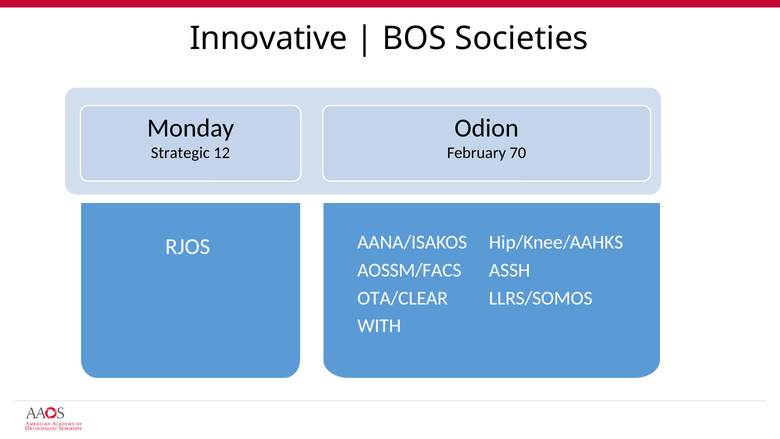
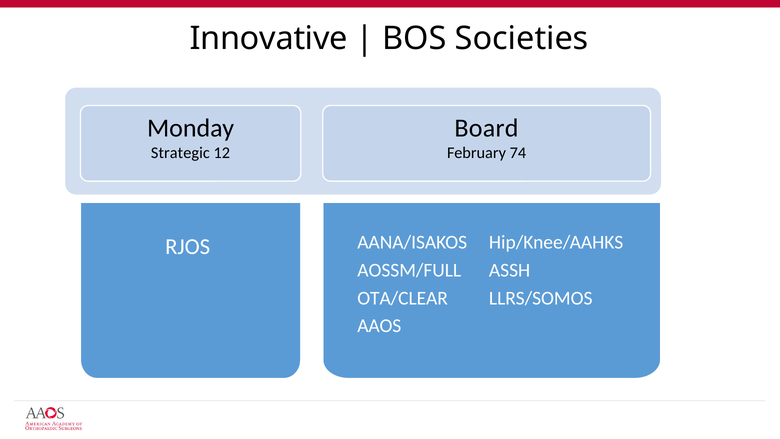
Odion: Odion -> Board
70: 70 -> 74
AOSSM/FACS: AOSSM/FACS -> AOSSM/FULL
WITH: WITH -> AAOS
